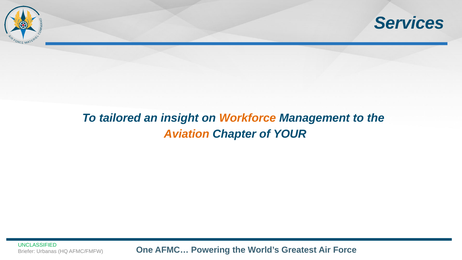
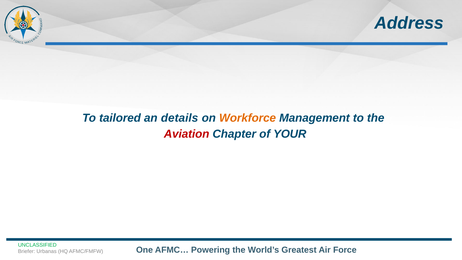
Services: Services -> Address
insight: insight -> details
Aviation colour: orange -> red
